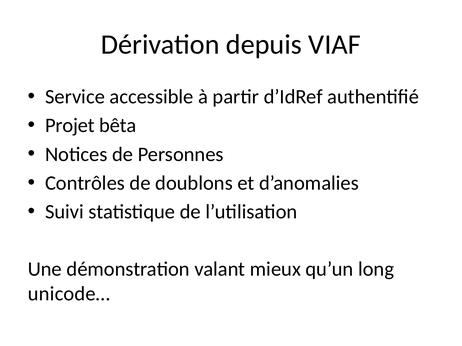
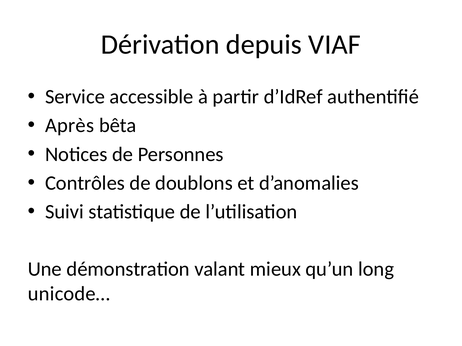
Projet: Projet -> Après
